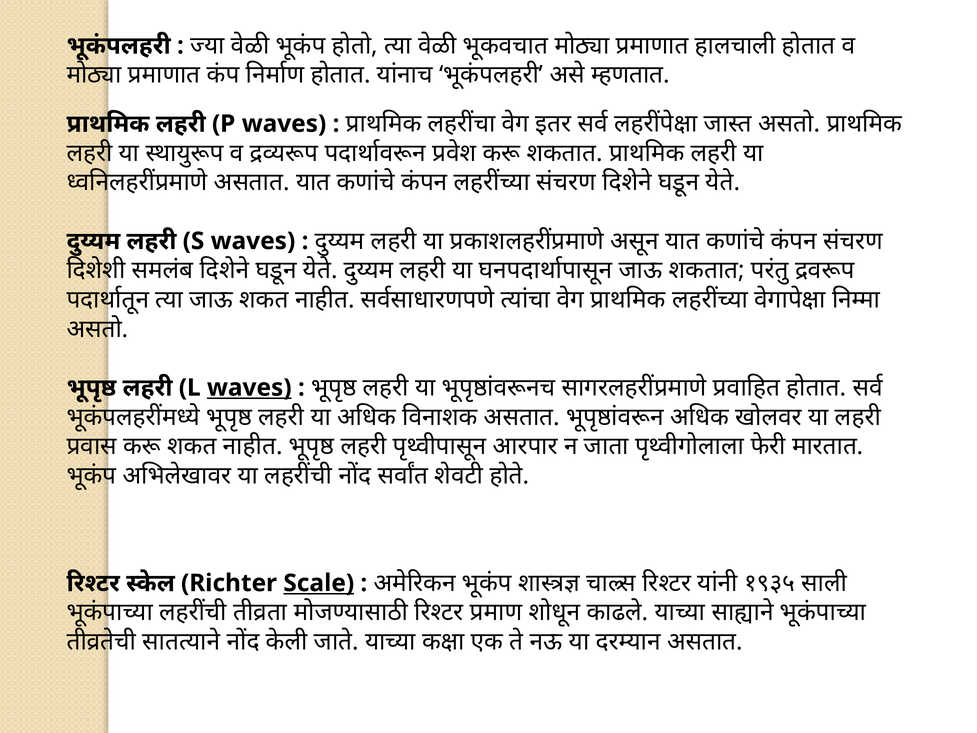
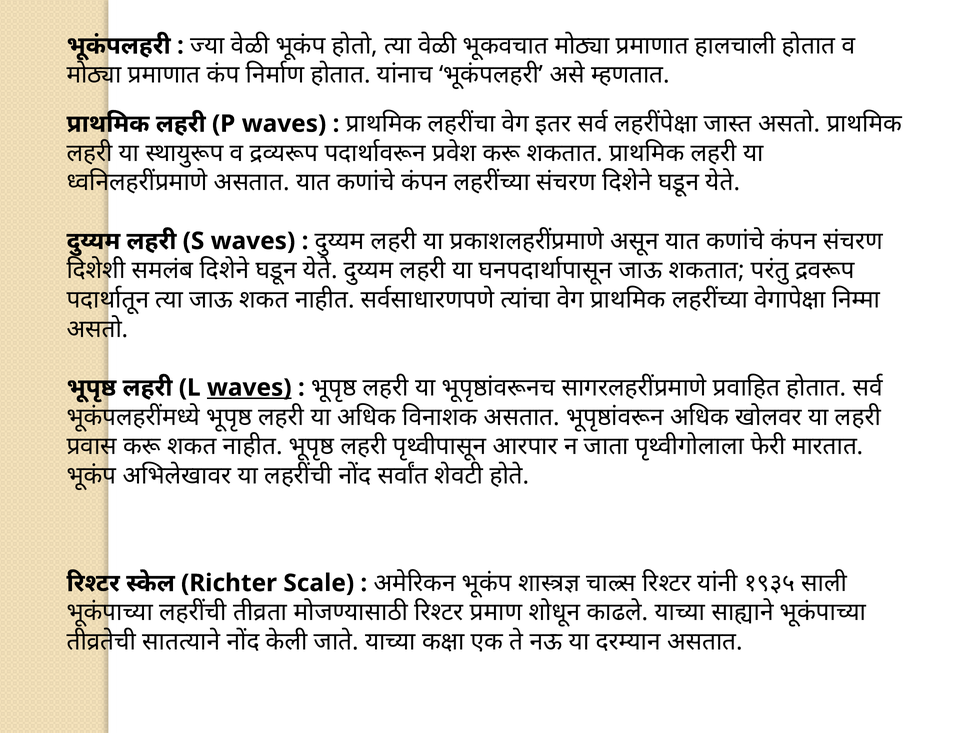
Scale underline: present -> none
